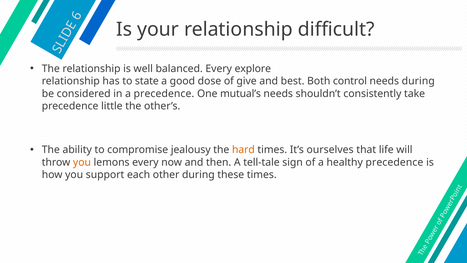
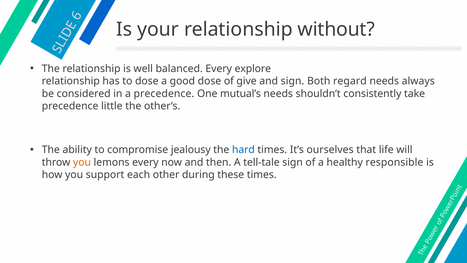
difficult: difficult -> without
to state: state -> dose
and best: best -> sign
control: control -> regard
needs during: during -> always
hard colour: orange -> blue
healthy precedence: precedence -> responsible
